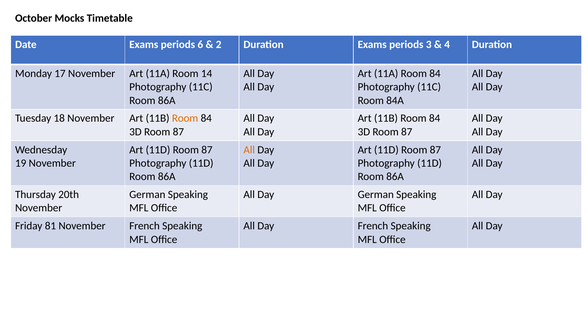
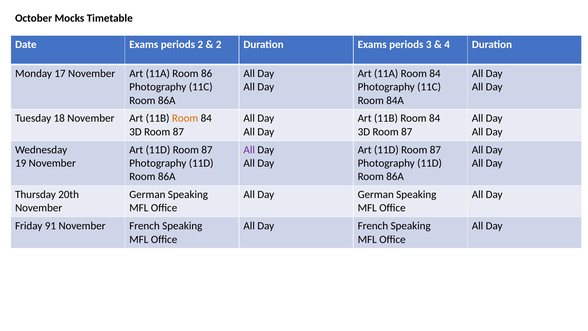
periods 6: 6 -> 2
14: 14 -> 86
All at (249, 150) colour: orange -> purple
81: 81 -> 91
